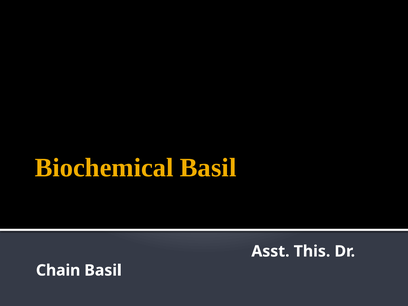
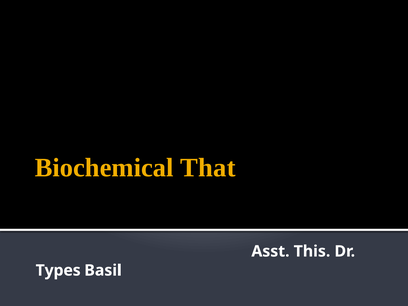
Biochemical Basil: Basil -> That
Chain: Chain -> Types
